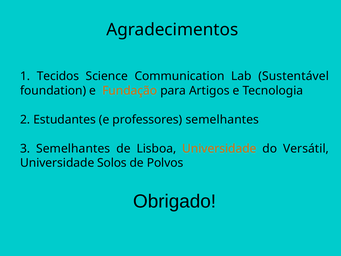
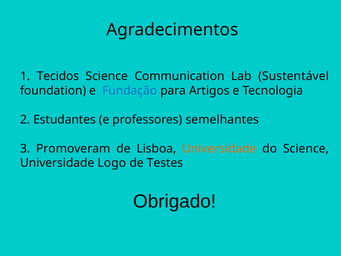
Fundação colour: orange -> blue
3 Semelhantes: Semelhantes -> Promoveram
do Versátil: Versátil -> Science
Solos: Solos -> Logo
Polvos: Polvos -> Testes
